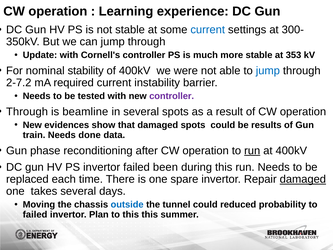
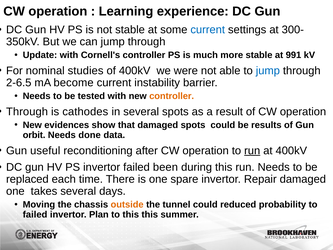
353: 353 -> 991
stability: stability -> studies
2-7.2: 2-7.2 -> 2-6.5
required: required -> become
controller at (172, 96) colour: purple -> orange
beamline: beamline -> cathodes
train: train -> orbit
phase: phase -> useful
damaged at (303, 179) underline: present -> none
outside colour: blue -> orange
